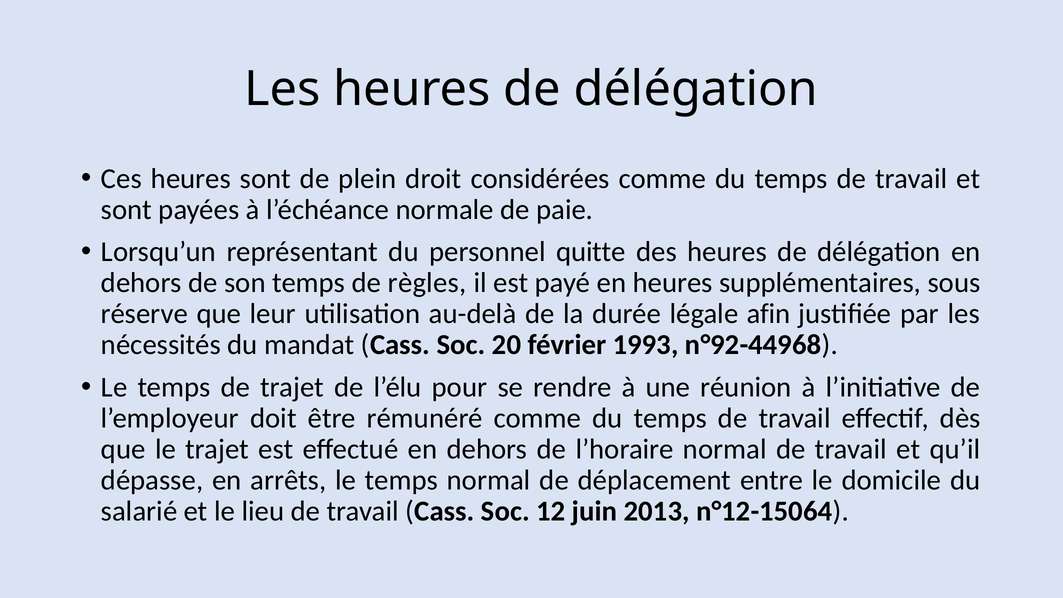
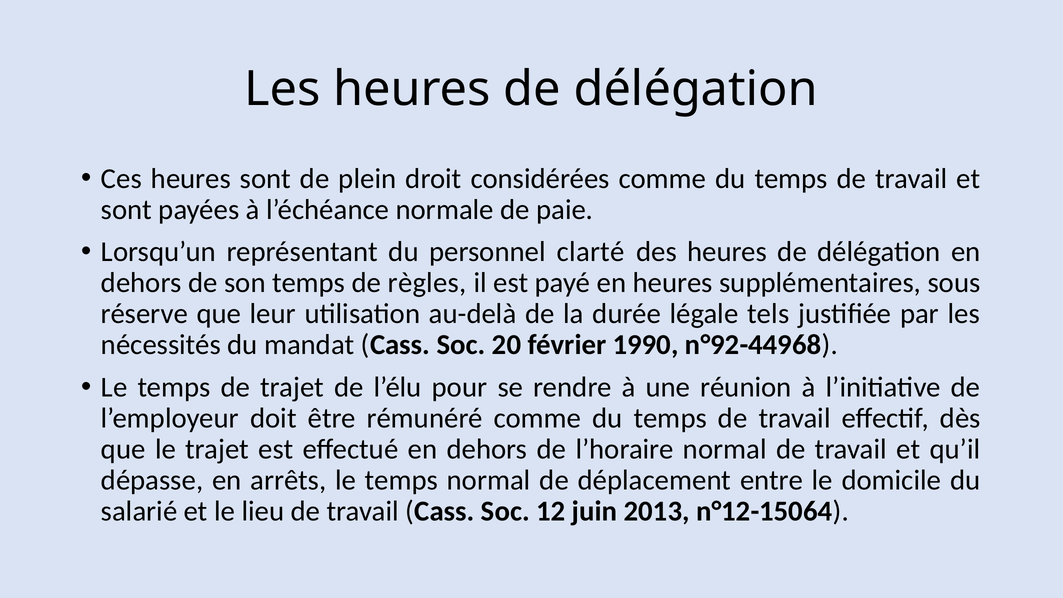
quitte: quitte -> clarté
afin: afin -> tels
1993: 1993 -> 1990
